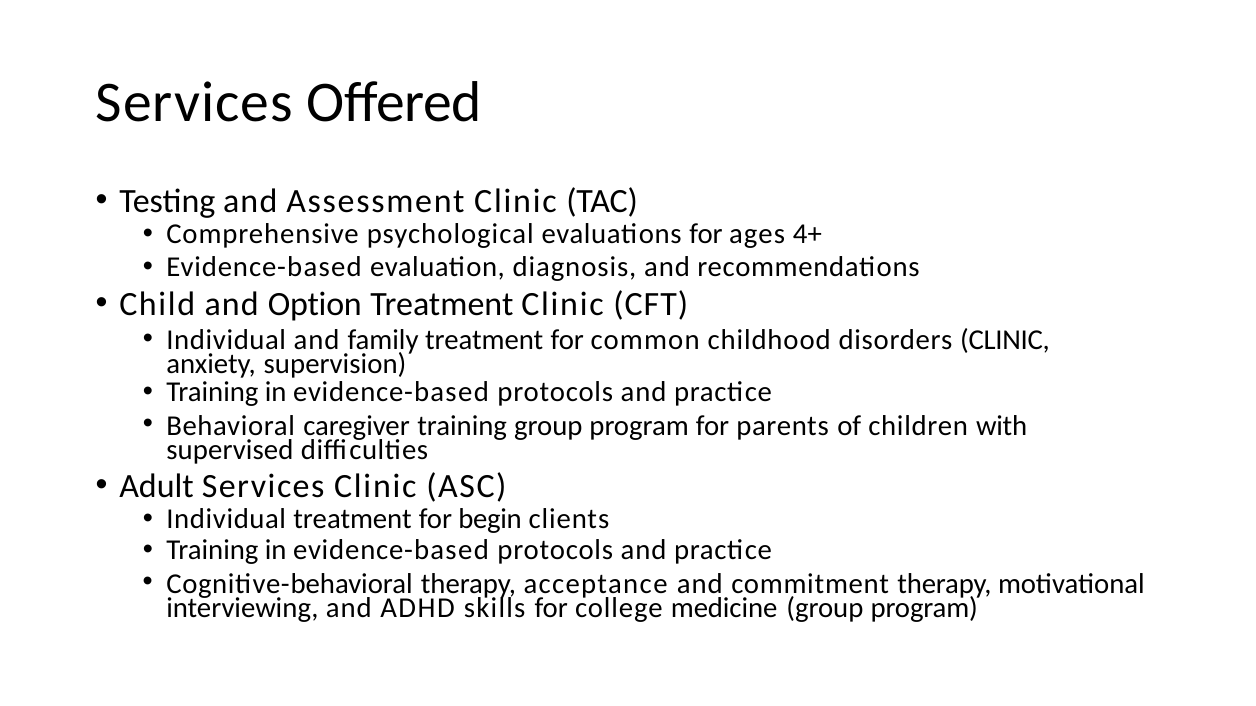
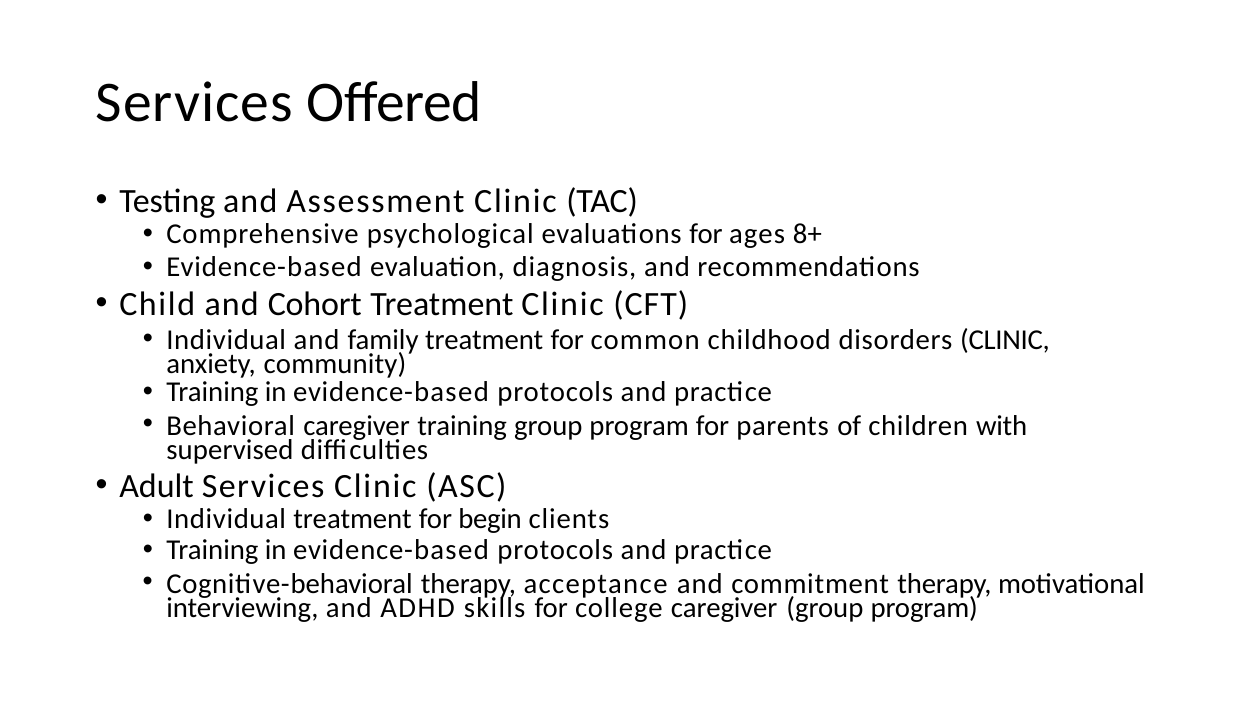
4+: 4+ -> 8+
Option: Option -> Cohort
supervision: supervision -> community
college medicine: medicine -> caregiver
